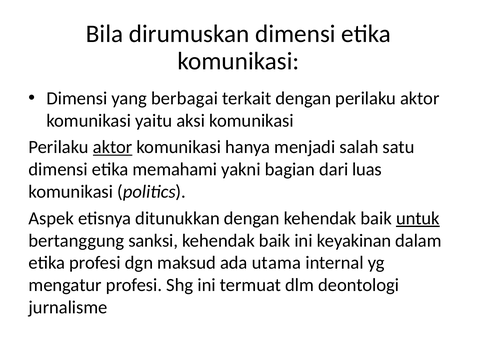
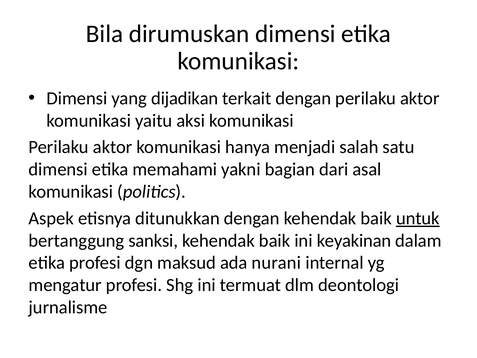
berbagai: berbagai -> dijadikan
aktor at (113, 147) underline: present -> none
luas: luas -> asal
utama: utama -> nurani
